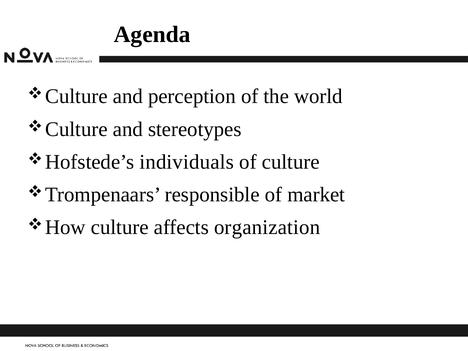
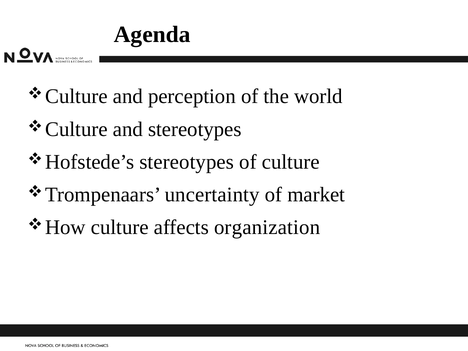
individuals at (187, 162): individuals -> stereotypes
responsible: responsible -> uncertainty
